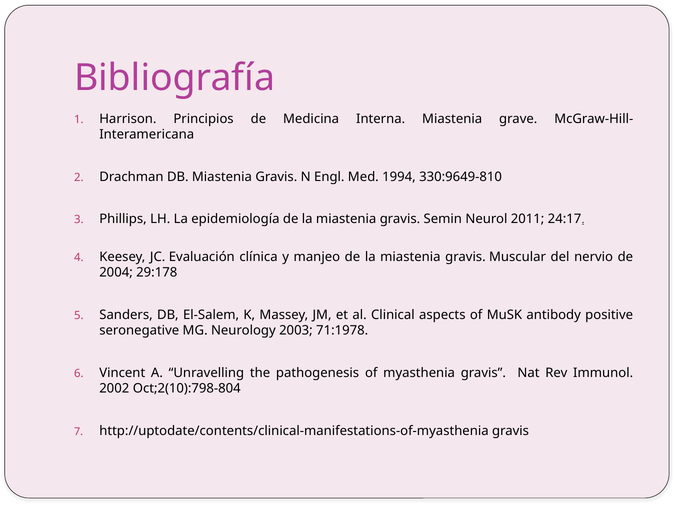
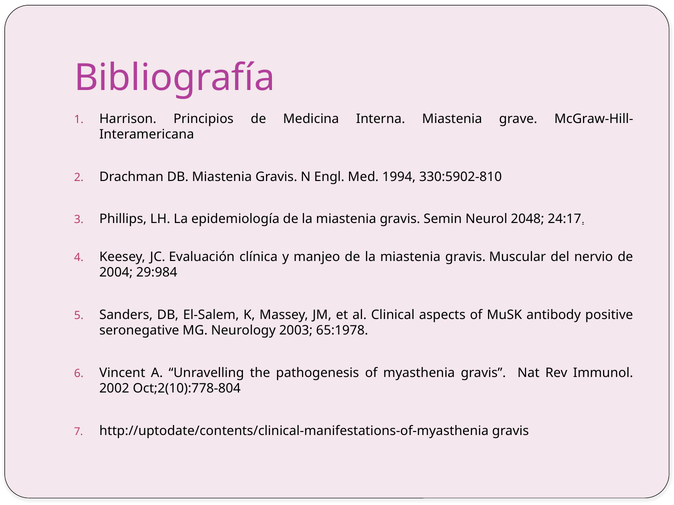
330:9649-810: 330:9649-810 -> 330:5902-810
2011: 2011 -> 2048
29:178: 29:178 -> 29:984
71:1978: 71:1978 -> 65:1978
Oct;2(10):798-804: Oct;2(10):798-804 -> Oct;2(10):778-804
